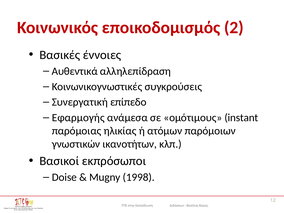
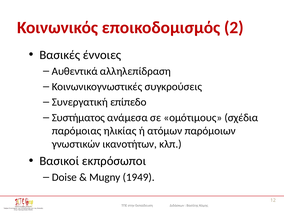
Εφαρμογής: Εφαρμογής -> Συστήματος
instant: instant -> σχέδια
1998: 1998 -> 1949
